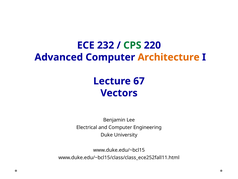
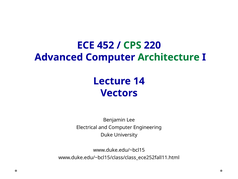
232: 232 -> 452
Architecture colour: orange -> green
67: 67 -> 14
